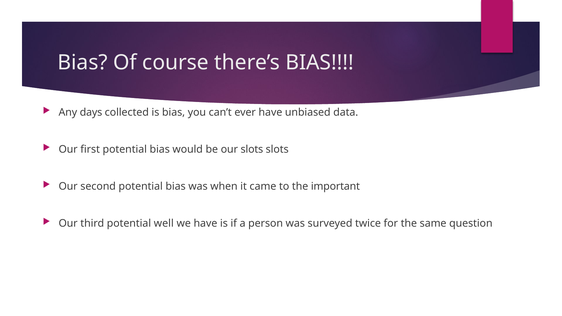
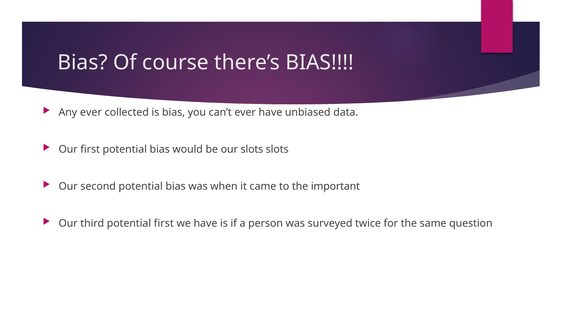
Any days: days -> ever
potential well: well -> first
